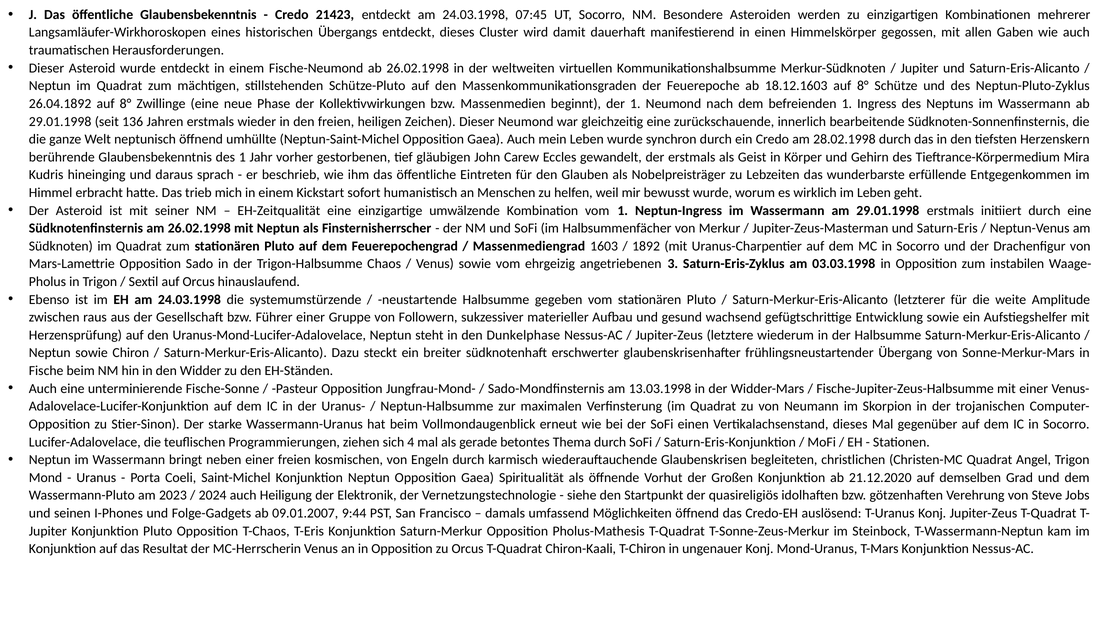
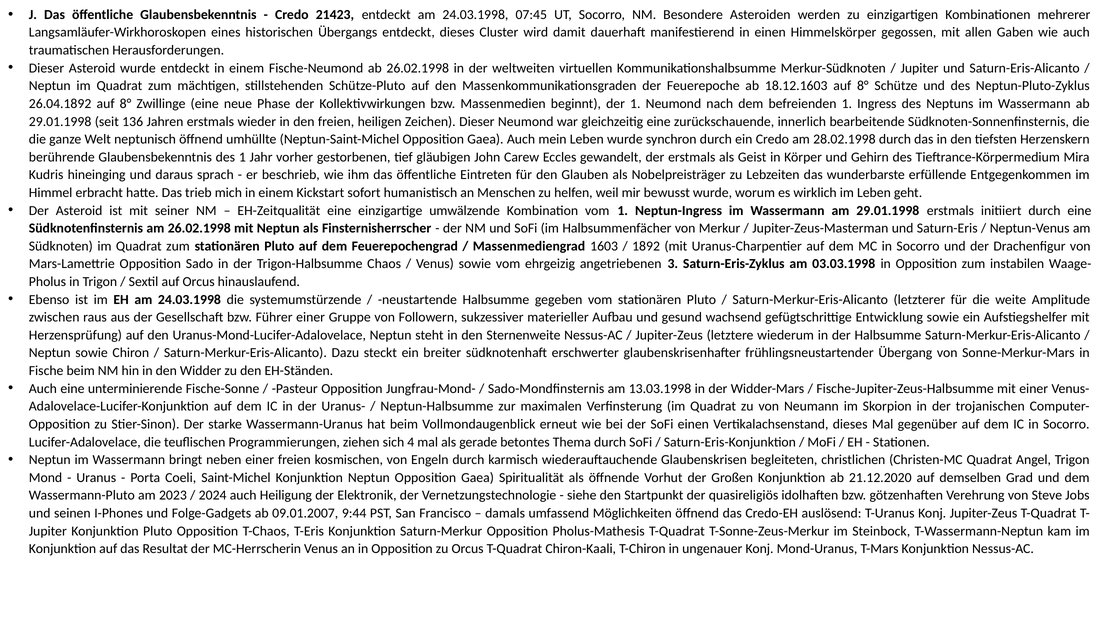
Dunkelphase: Dunkelphase -> Sternenweite
